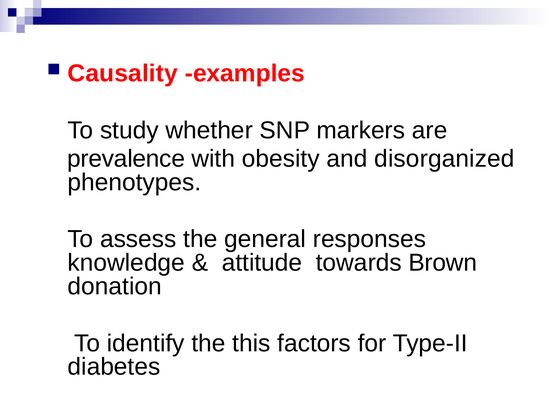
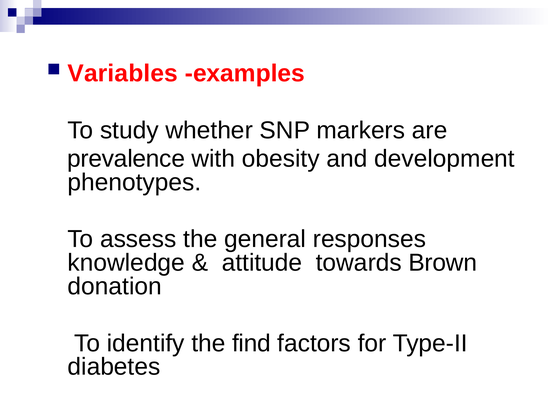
Causality: Causality -> Variables
disorganized: disorganized -> development
this: this -> find
